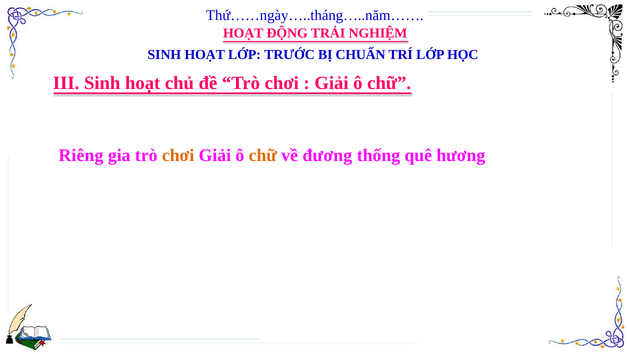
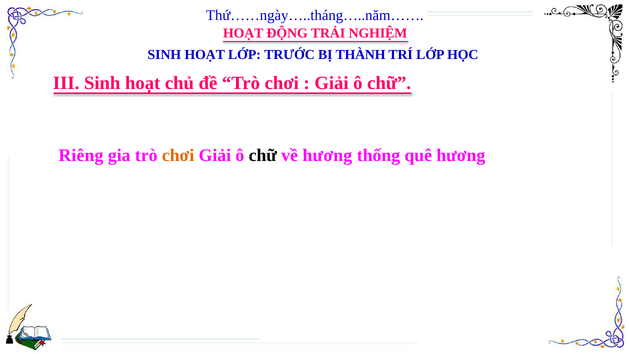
CHUẨN: CHUẨN -> THÀNH
chữ at (263, 155) colour: orange -> black
về đương: đương -> hương
